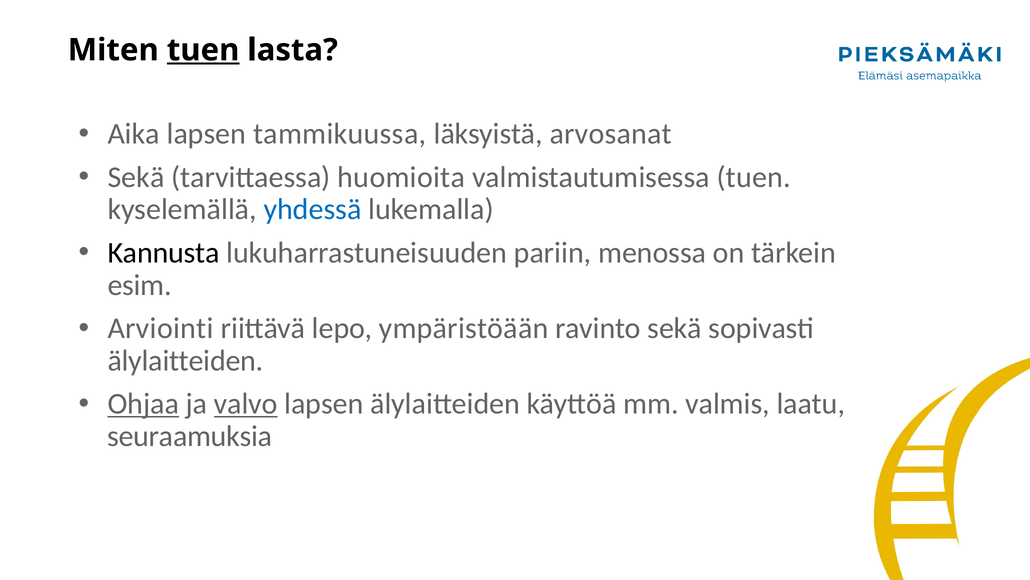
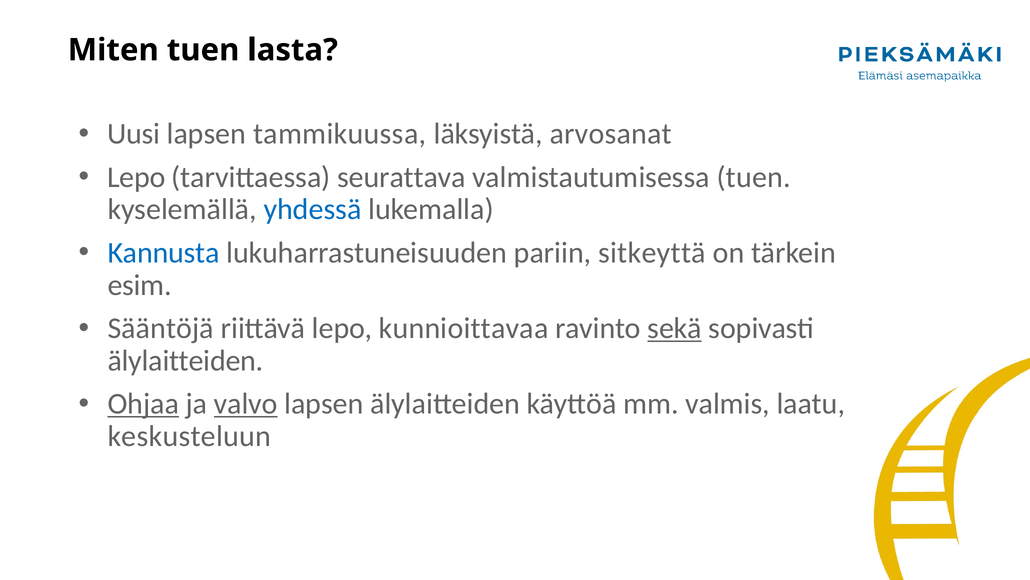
tuen at (203, 50) underline: present -> none
Aika: Aika -> Uusi
Sekä at (136, 177): Sekä -> Lepo
huomioita: huomioita -> seurattava
Kannusta colour: black -> blue
menossa: menossa -> sitkeyttä
Arviointi: Arviointi -> Sääntöjä
ympäristöään: ympäristöään -> kunnioittavaa
sekä at (675, 328) underline: none -> present
seuraamuksia: seuraamuksia -> keskusteluun
